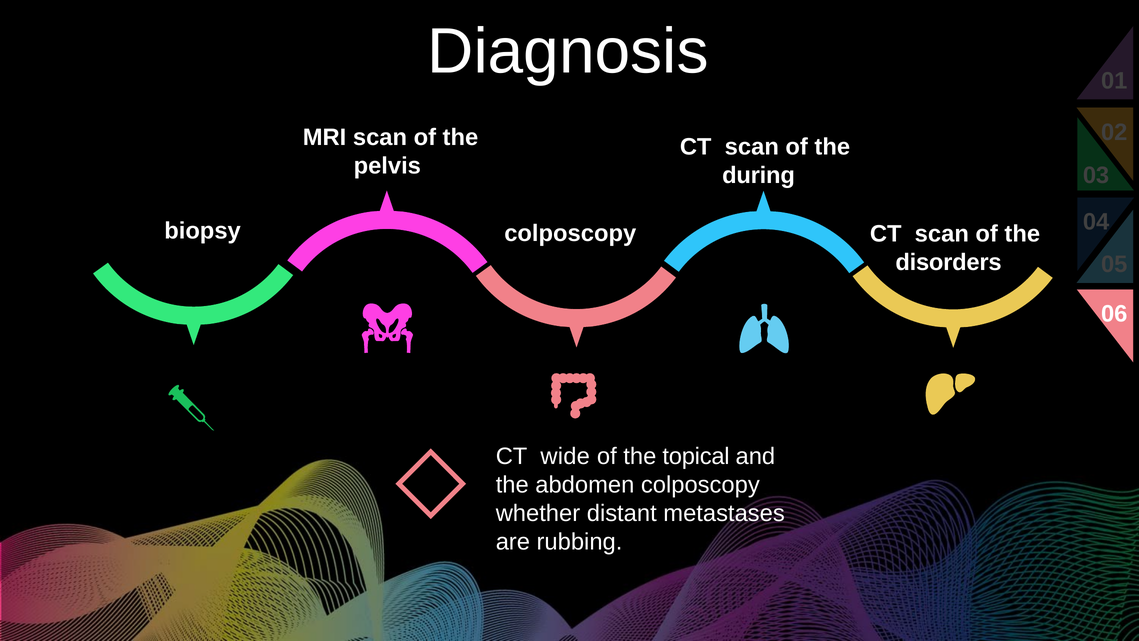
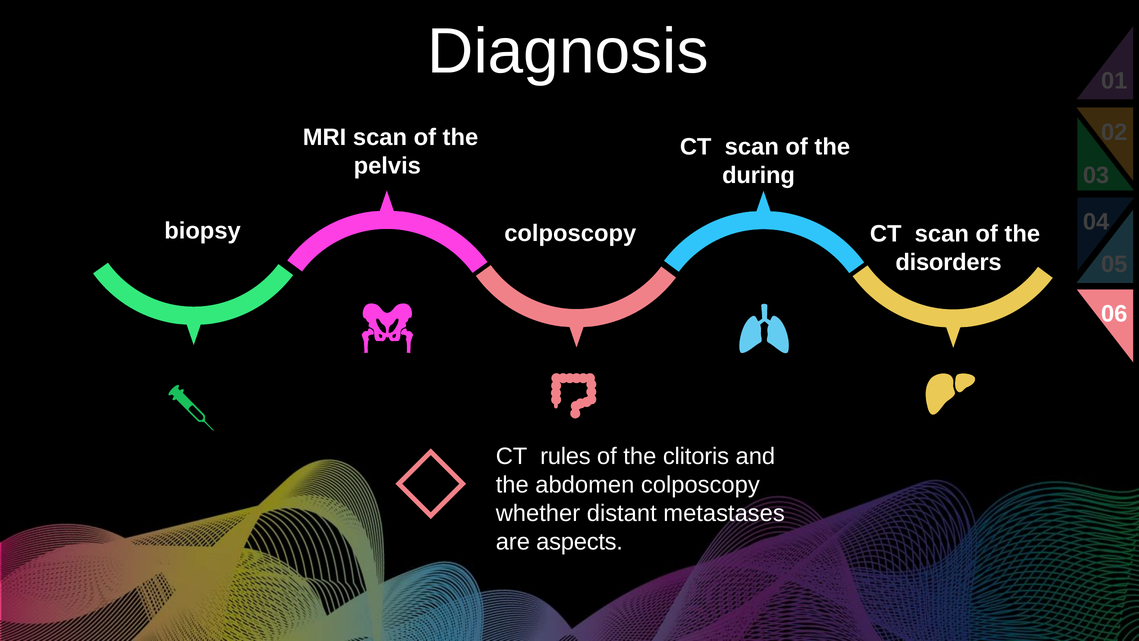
wide: wide -> rules
topical: topical -> clitoris
rubbing: rubbing -> aspects
